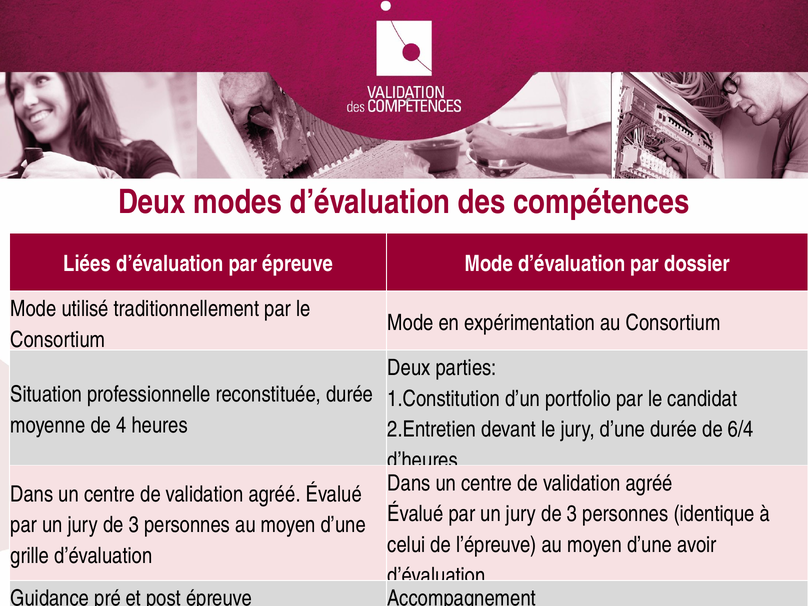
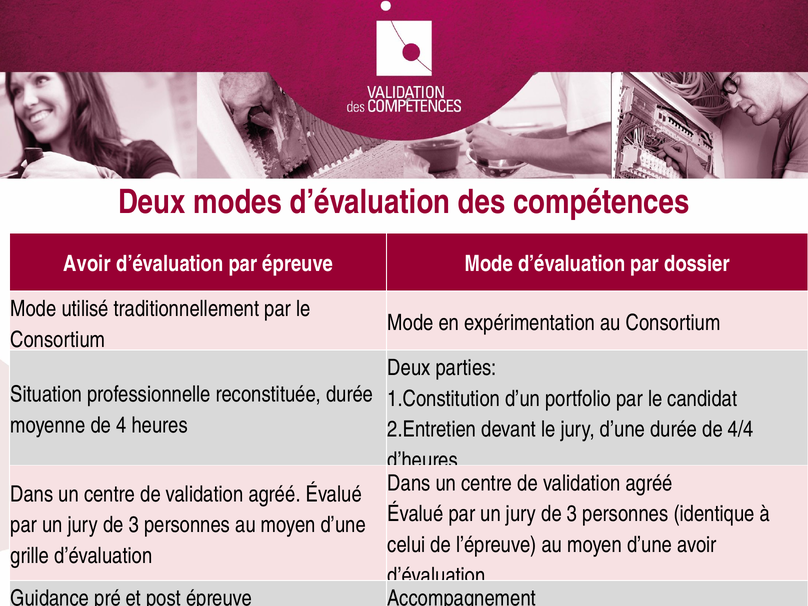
Liées at (87, 264): Liées -> Avoir
6/4: 6/4 -> 4/4
